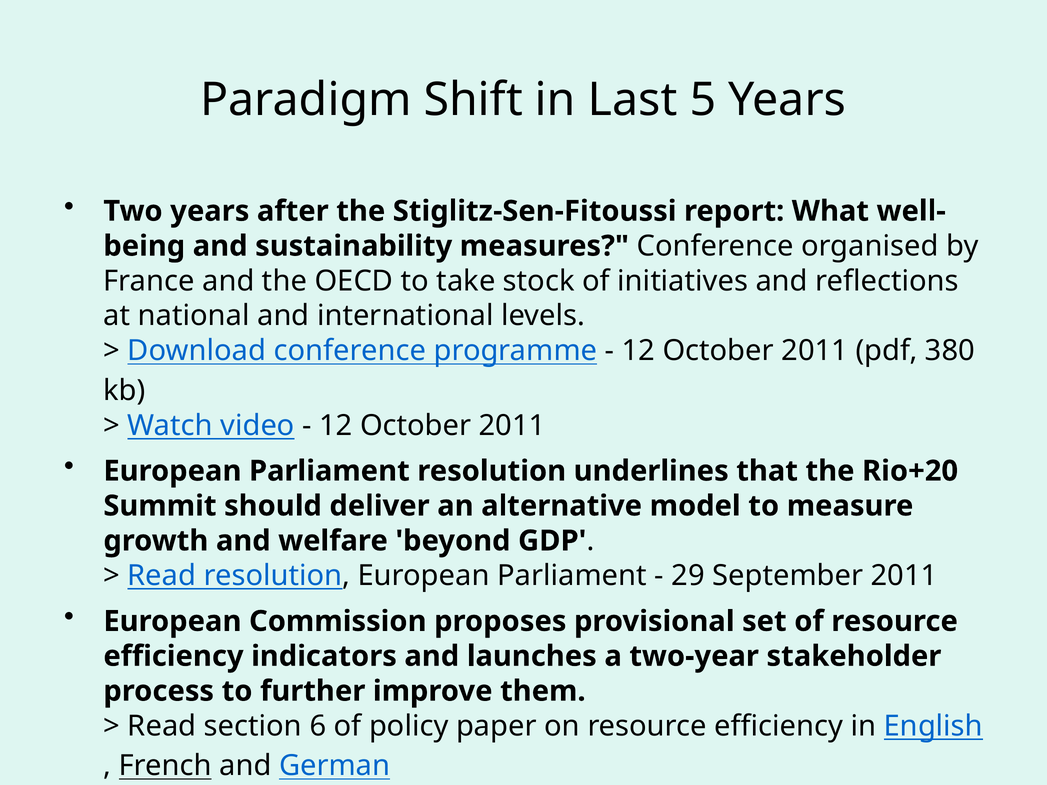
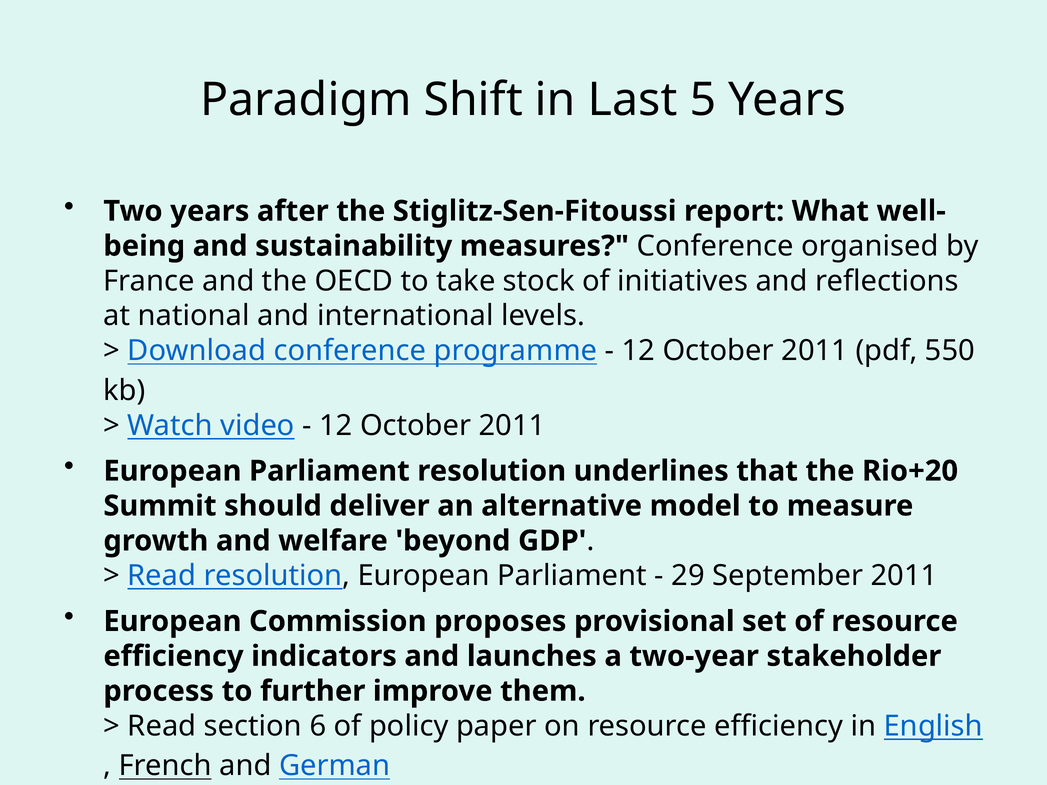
380: 380 -> 550
